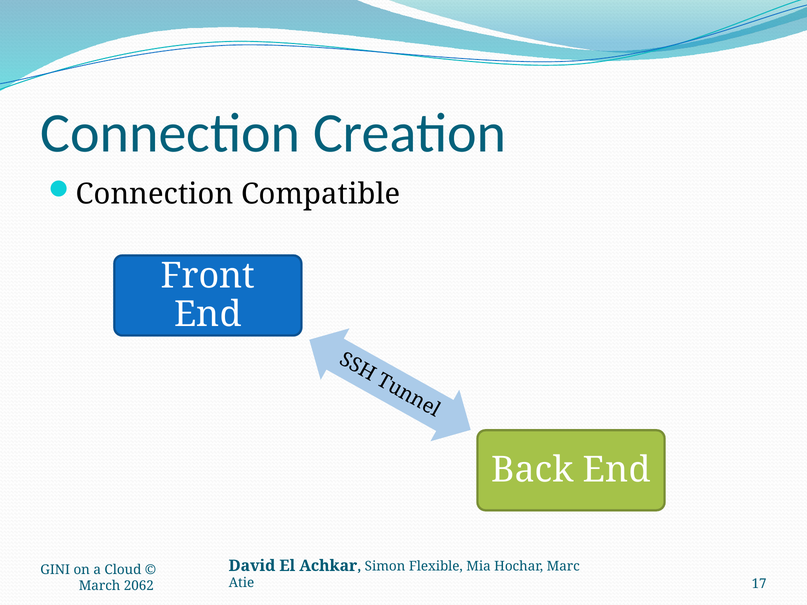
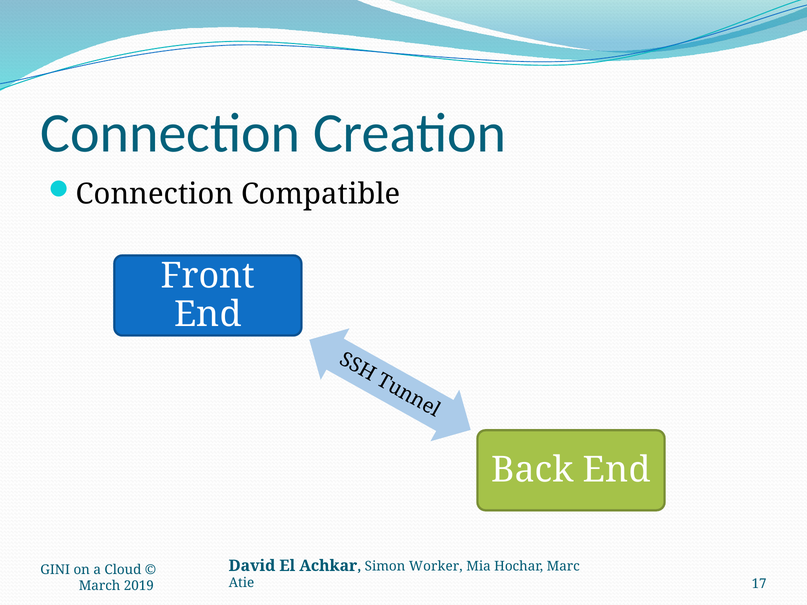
Flexible: Flexible -> Worker
2062: 2062 -> 2019
